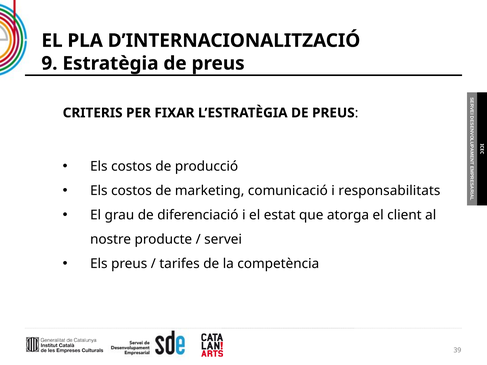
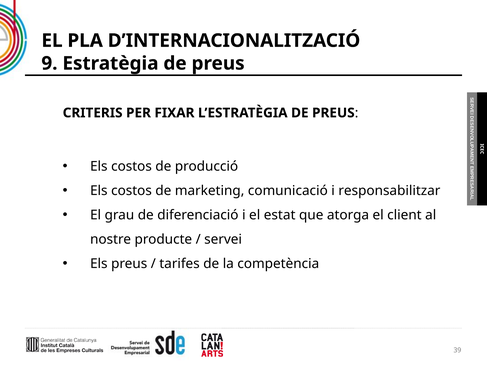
responsabilitats: responsabilitats -> responsabilitzar
